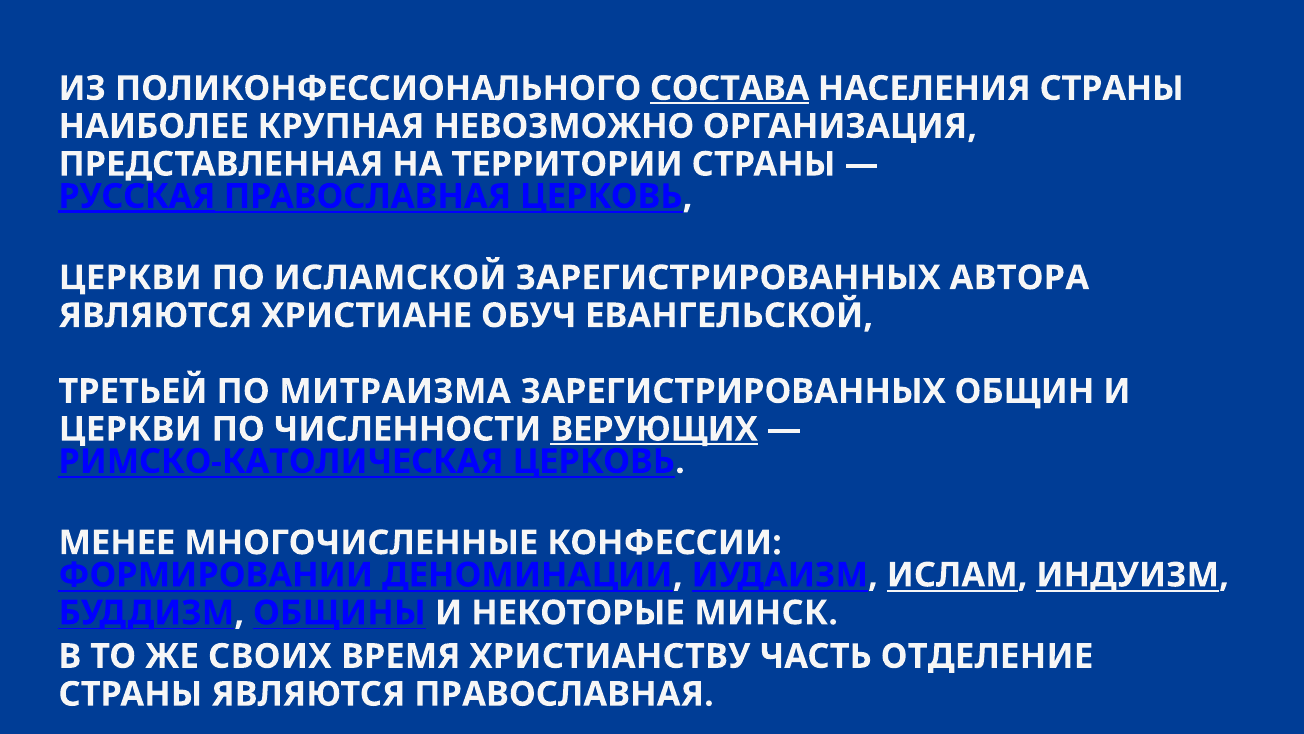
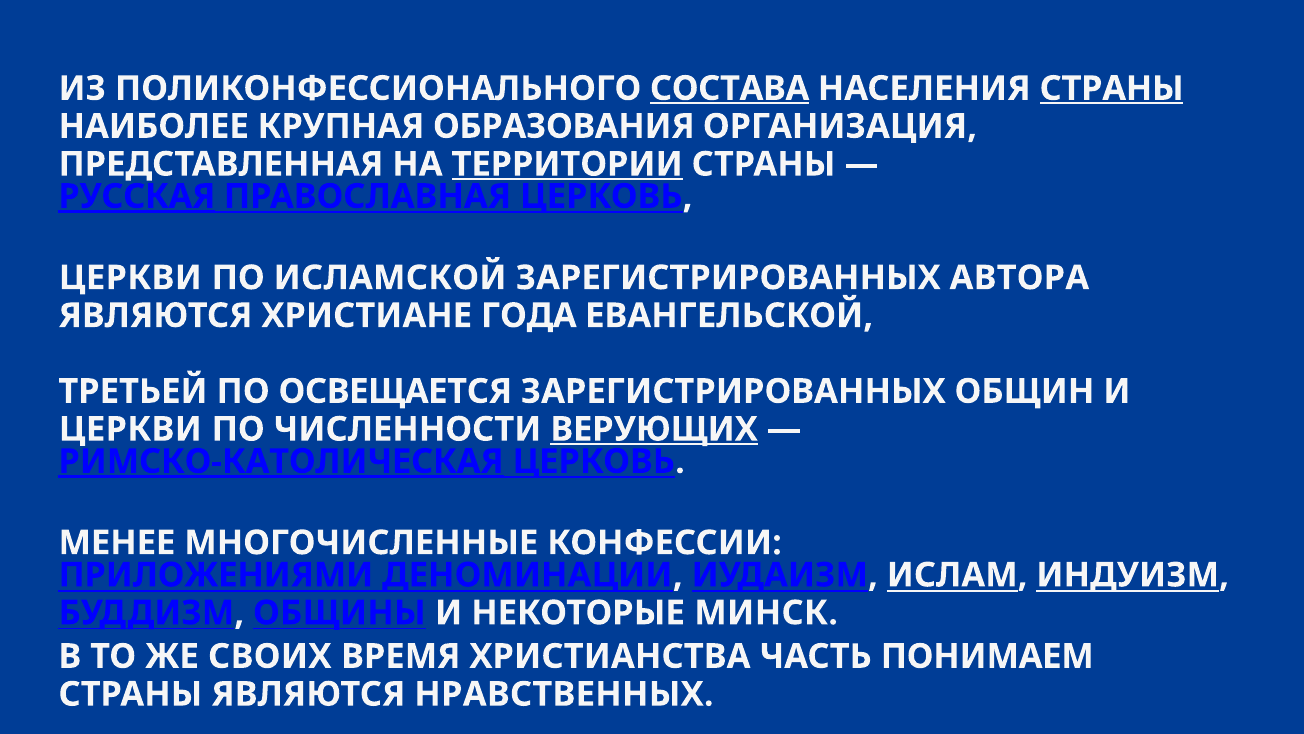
СТРАНЫ at (1112, 88) underline: none -> present
НЕВОЗМОЖНО: НЕВОЗМОЖНО -> ОБРАЗОВАНИЯ
ТЕРРИТОРИИ underline: none -> present
ОБУЧ: ОБУЧ -> ГОДА
МИТРАИЗМА: МИТРАИЗМА -> ОСВЕЩАЕТСЯ
РИМСКО-КАТОЛИЧЕСКАЯ underline: none -> present
ФОРМИРОВАНИИ: ФОРМИРОВАНИИ -> ПРИЛОЖЕНИЯМИ
ХРИСТИАНСТВУ: ХРИСТИАНСТВУ -> ХРИСТИАНСТВА
ОТДЕЛЕНИЕ: ОТДЕЛЕНИЕ -> ПОНИМАЕМ
ЯВЛЯЮТСЯ ПРАВОСЛАВНАЯ: ПРАВОСЛАВНАЯ -> НРАВСТВЕННЫХ
